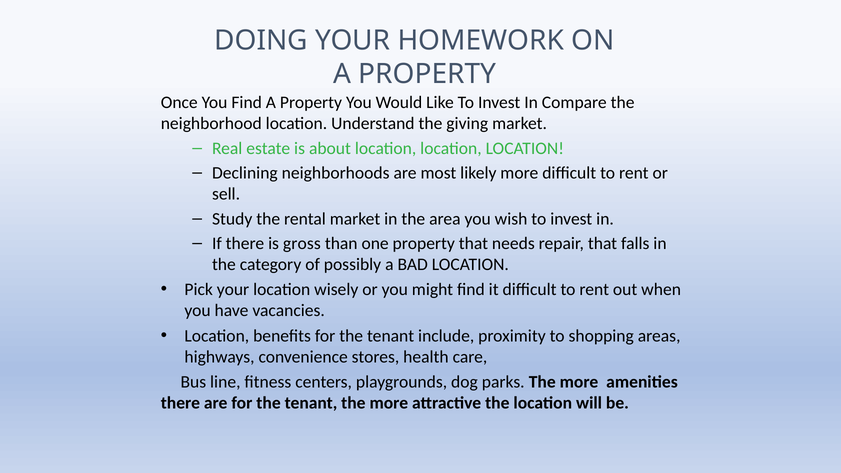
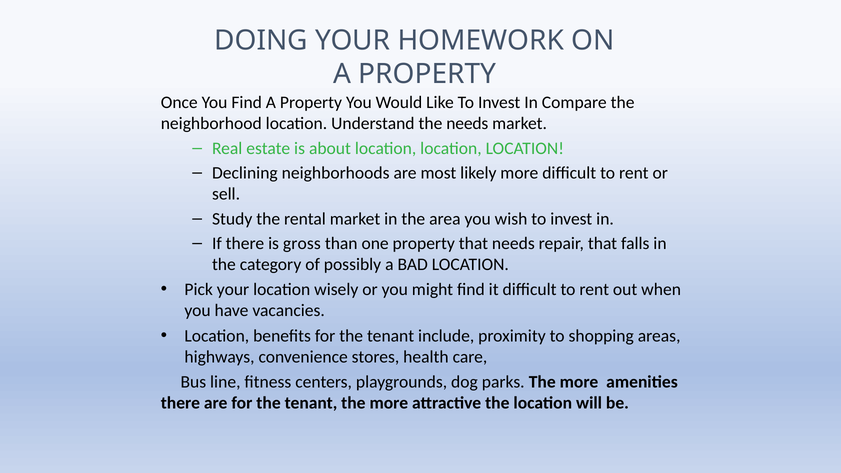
the giving: giving -> needs
